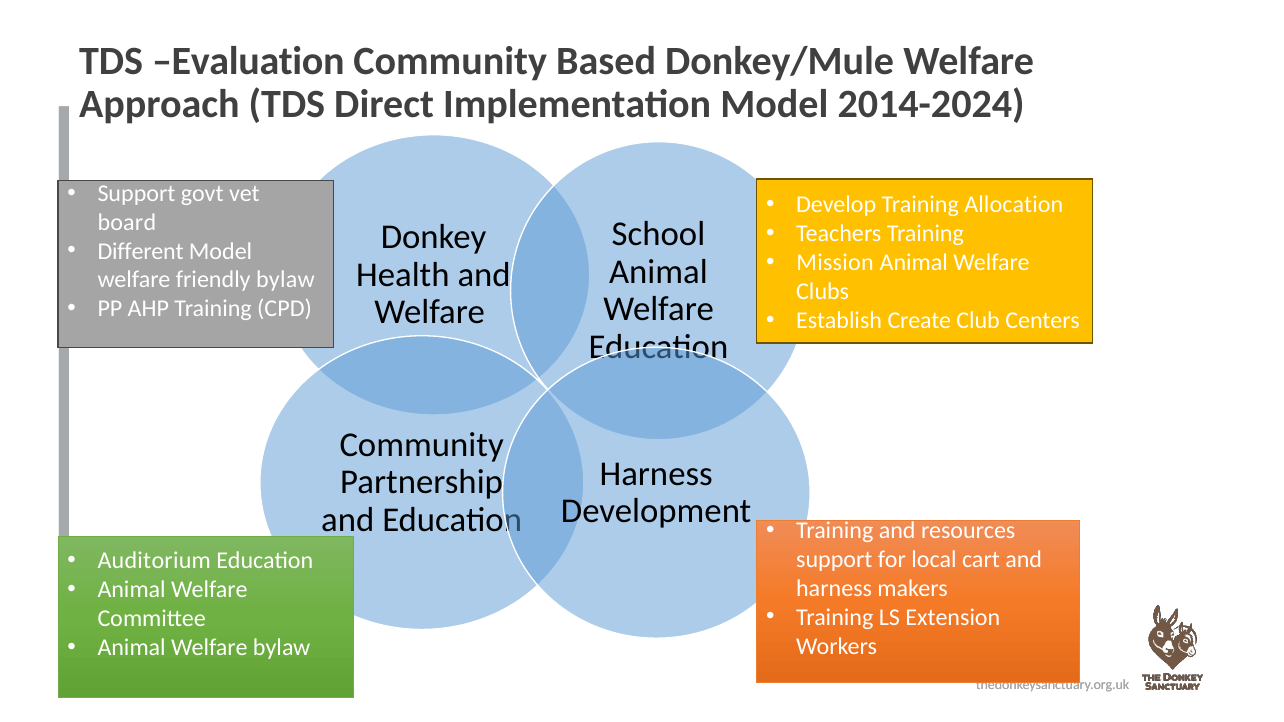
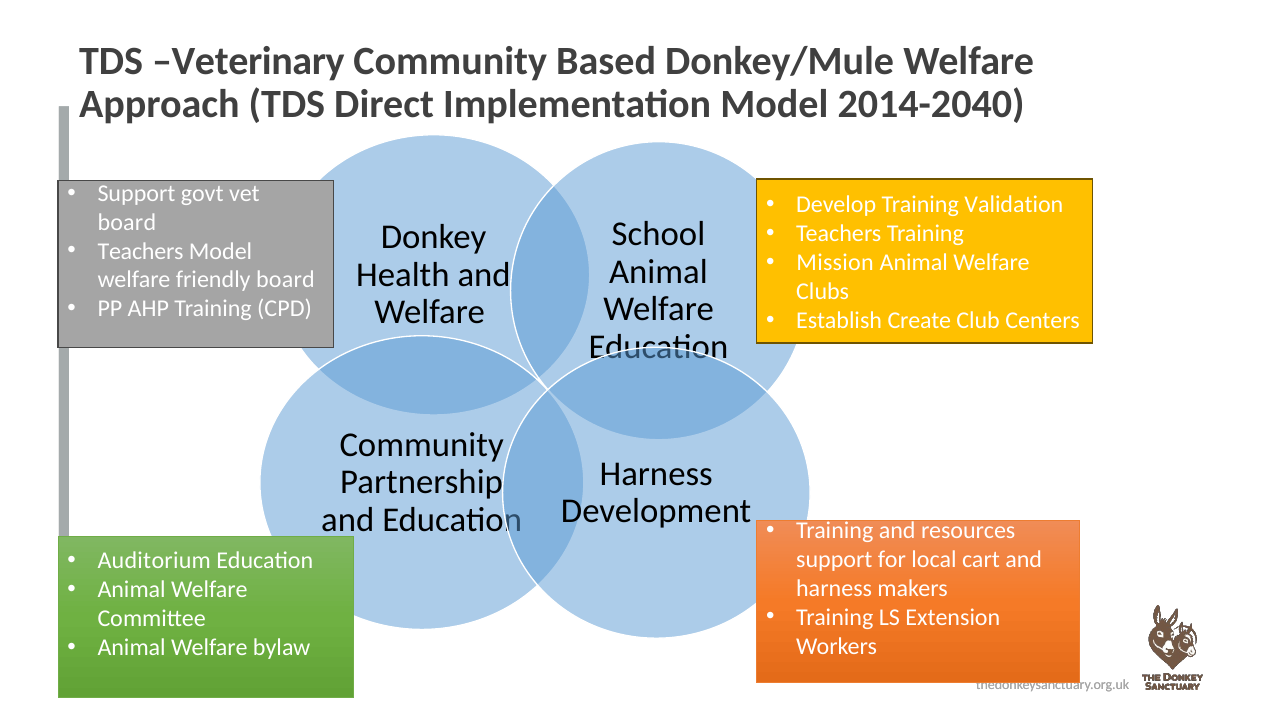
Evaluation: Evaluation -> Veterinary
2014-2024: 2014-2024 -> 2014-2040
Allocation: Allocation -> Validation
Different at (141, 251): Different -> Teachers
friendly bylaw: bylaw -> board
